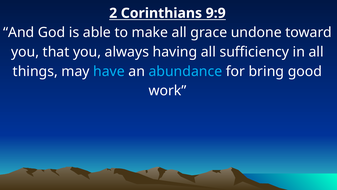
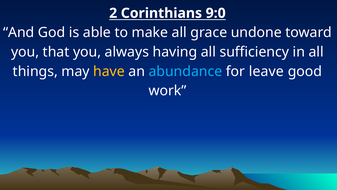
9:9: 9:9 -> 9:0
have colour: light blue -> yellow
bring: bring -> leave
